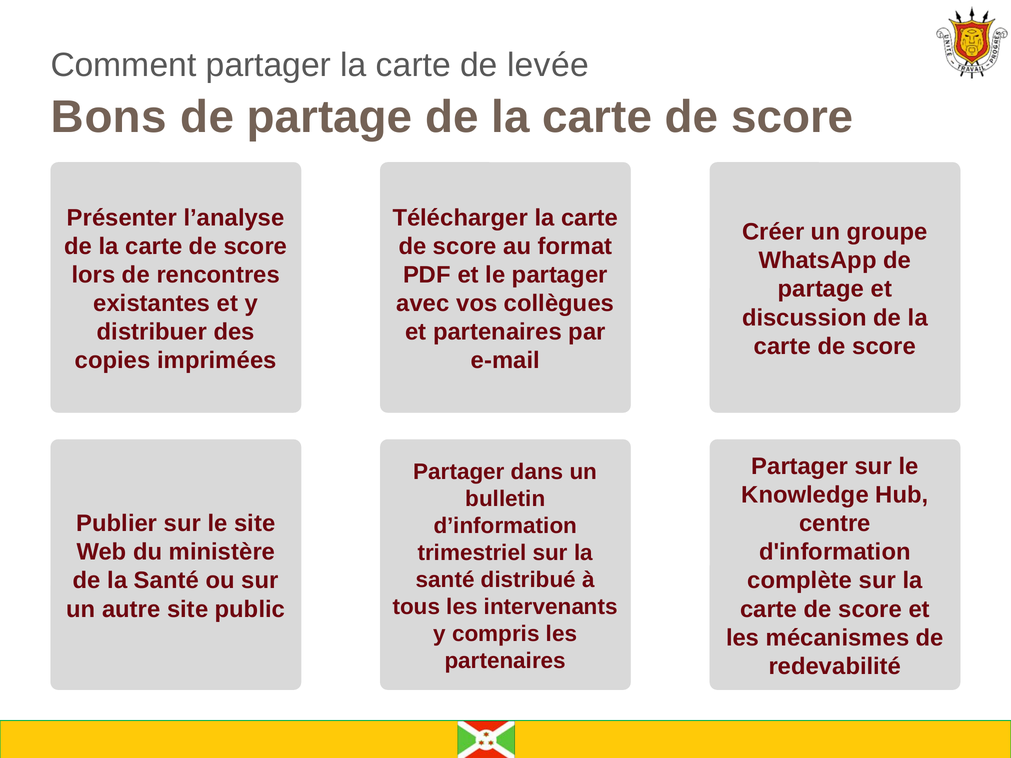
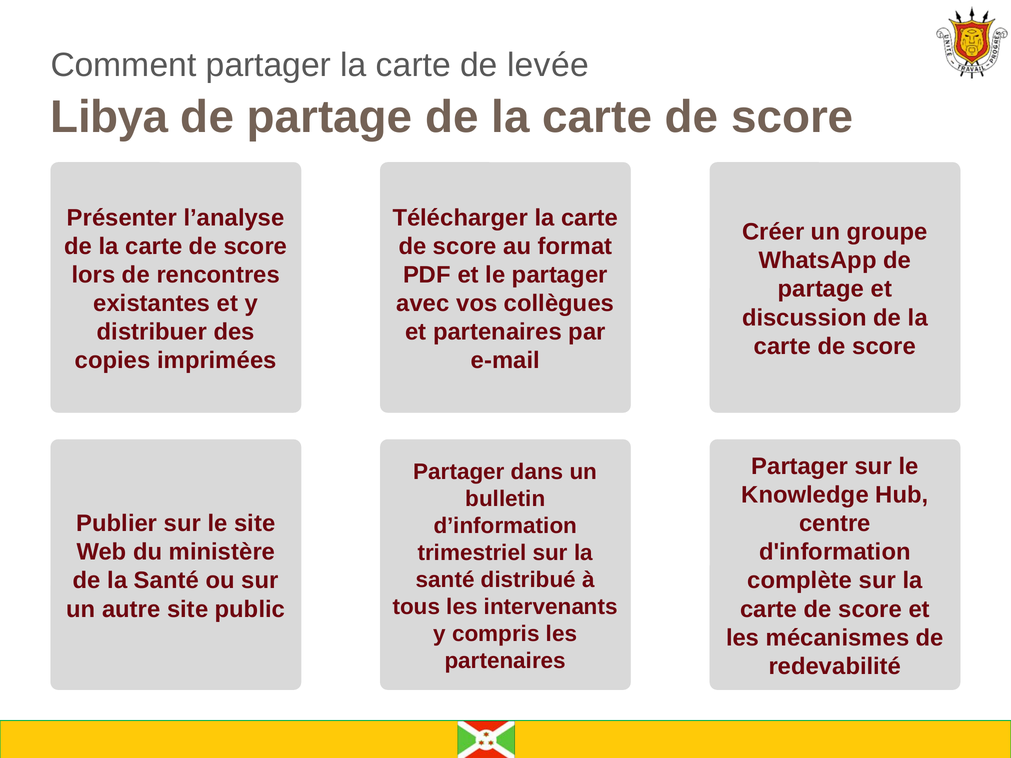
Bons: Bons -> Libya
